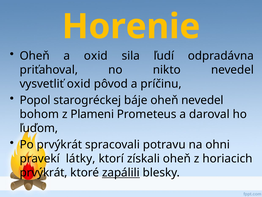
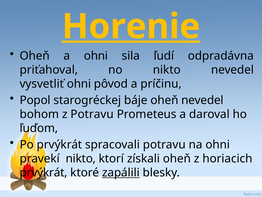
Horenie underline: none -> present
a oxid: oxid -> ohni
vysvetliť oxid: oxid -> ohni
z Plameni: Plameni -> Potravu
pravekí látky: látky -> nikto
